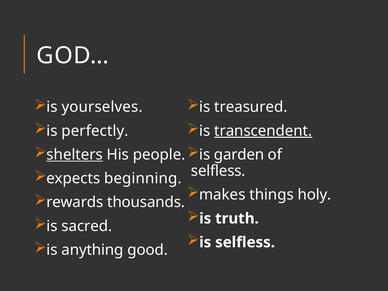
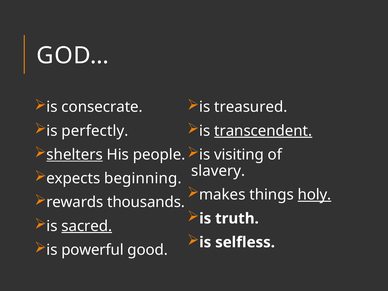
yourselves: yourselves -> consecrate
garden: garden -> visiting
selfless at (218, 171): selfless -> slavery
holy underline: none -> present
sacred underline: none -> present
anything: anything -> powerful
